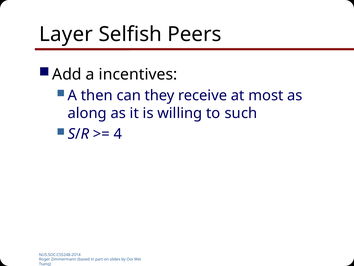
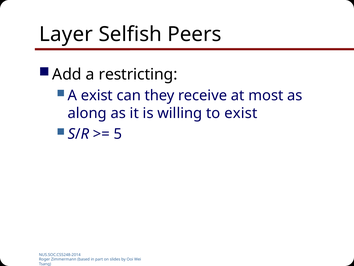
incentives: incentives -> restricting
A then: then -> exist
to such: such -> exist
4: 4 -> 5
